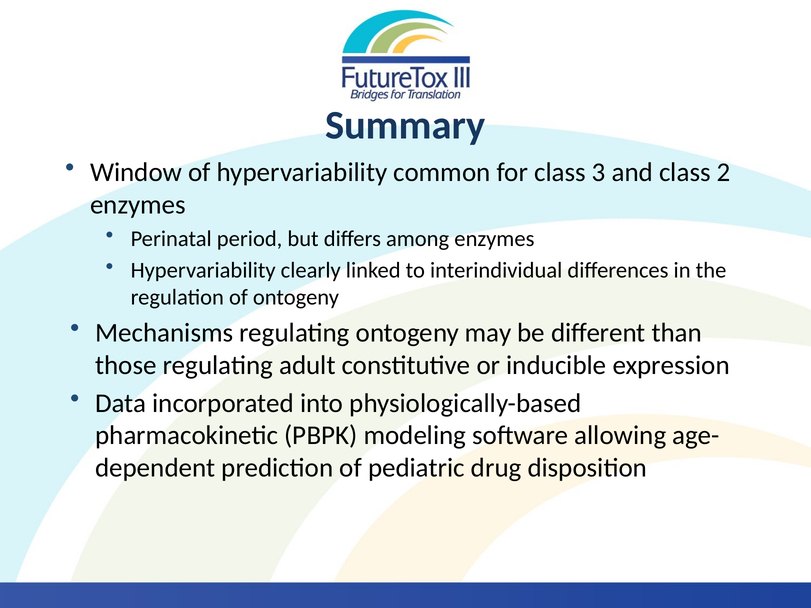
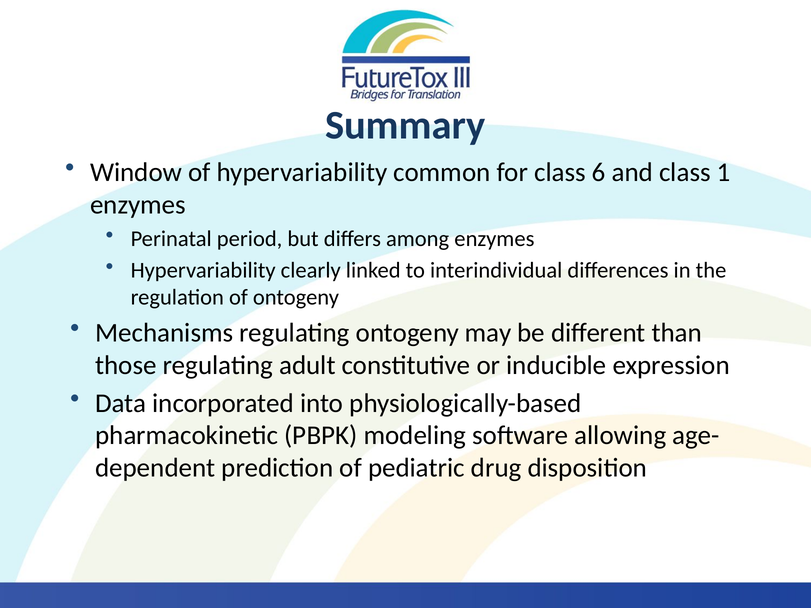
3: 3 -> 6
2: 2 -> 1
